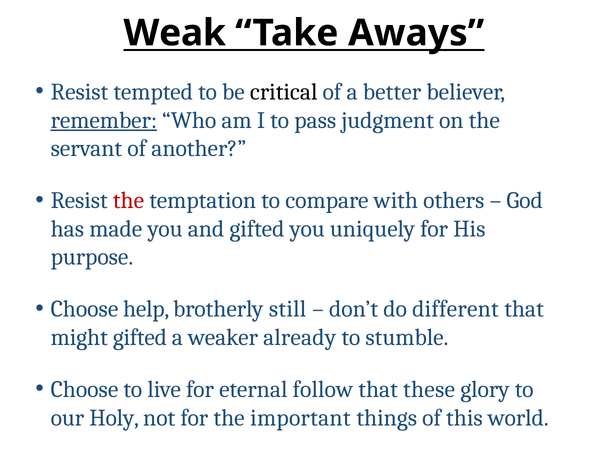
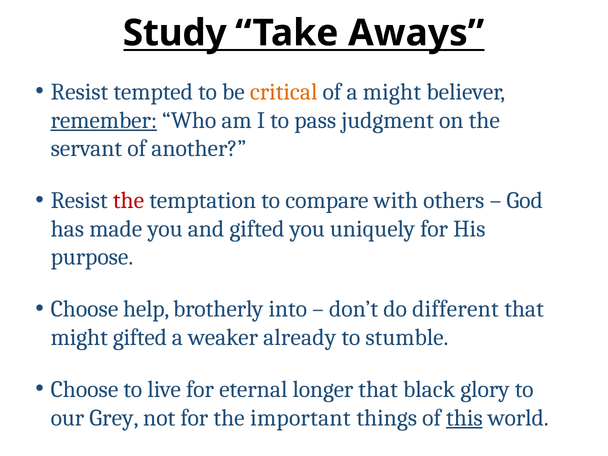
Weak: Weak -> Study
critical colour: black -> orange
a better: better -> might
still: still -> into
follow: follow -> longer
these: these -> black
Holy: Holy -> Grey
this underline: none -> present
